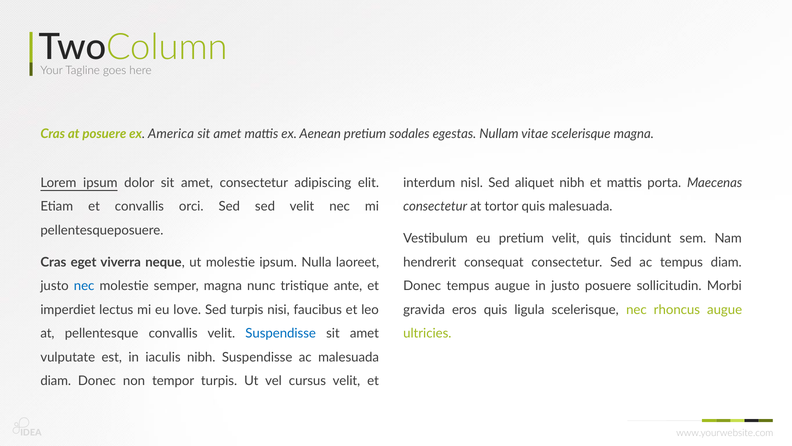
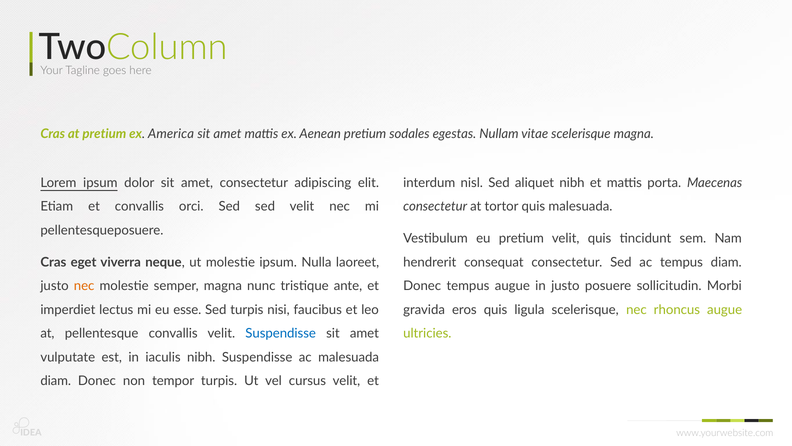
at posuere: posuere -> pretium
nec at (84, 286) colour: blue -> orange
love: love -> esse
